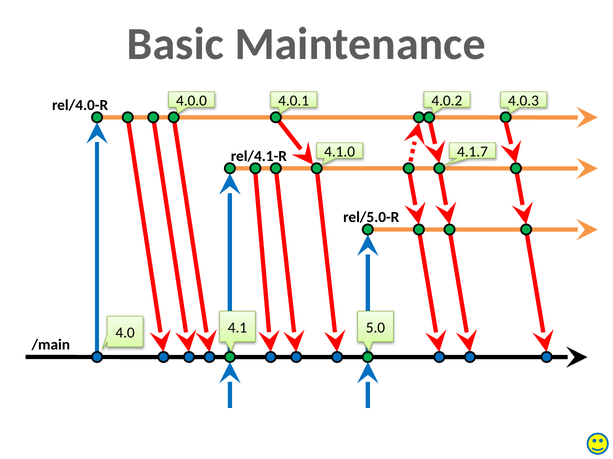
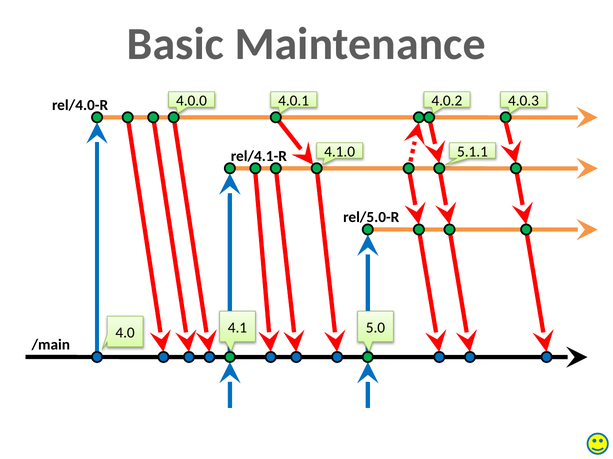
4.1.7: 4.1.7 -> 5.1.1
